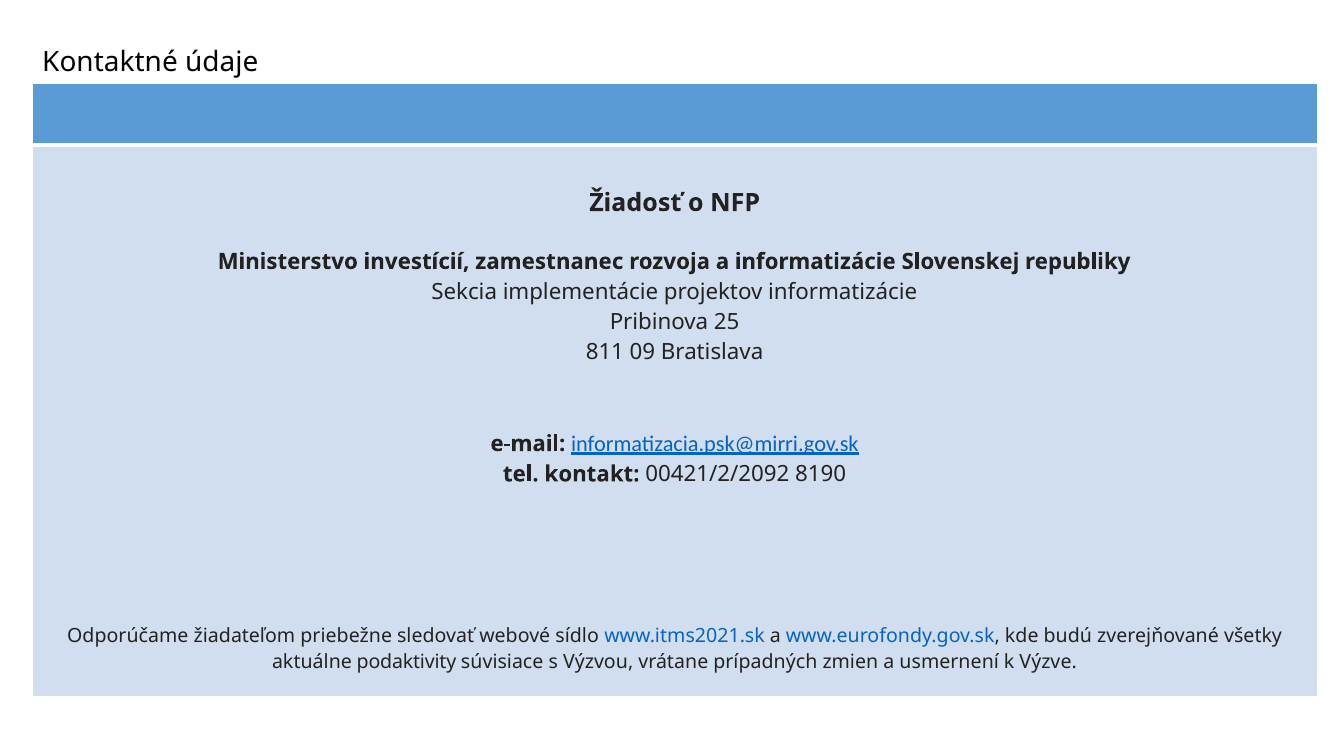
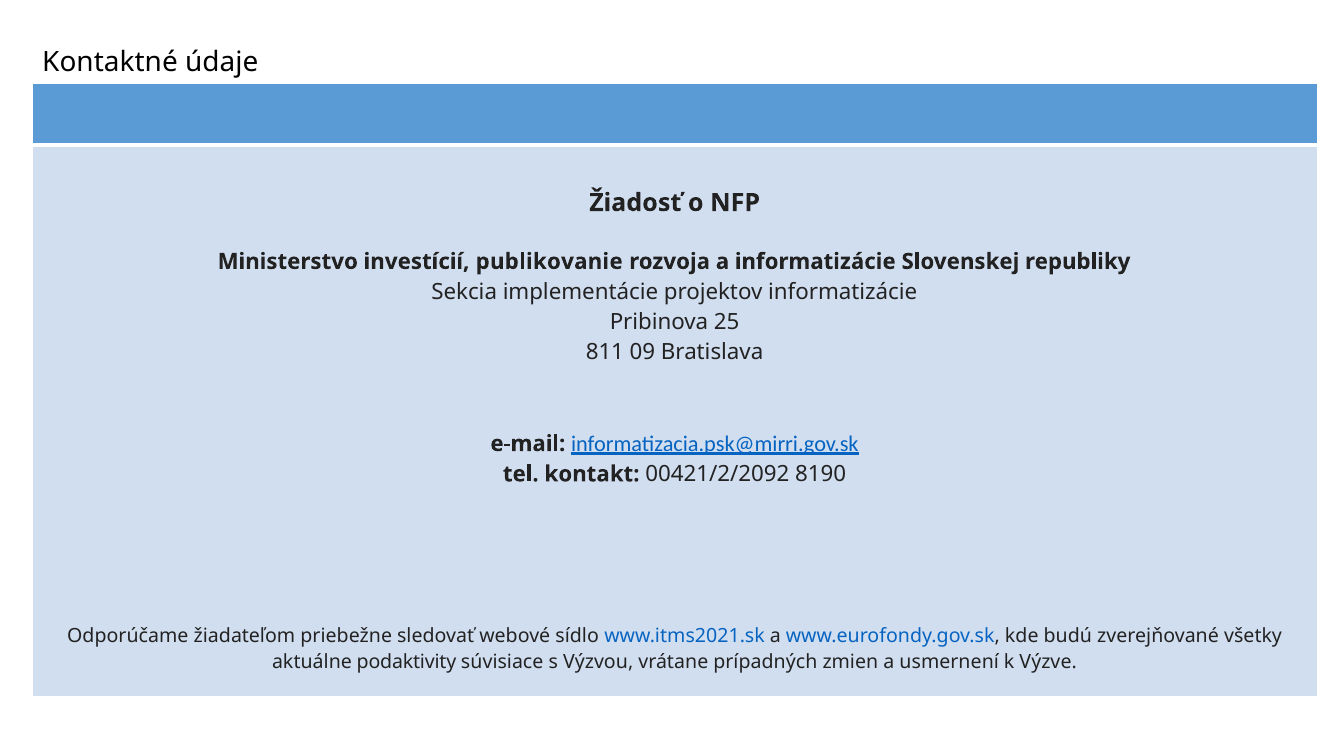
zamestnanec: zamestnanec -> publikovanie
